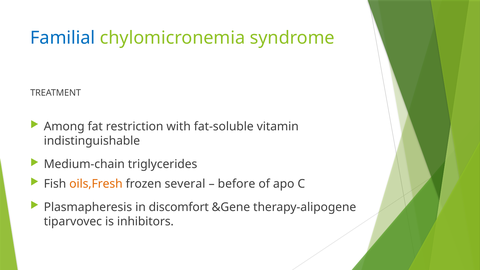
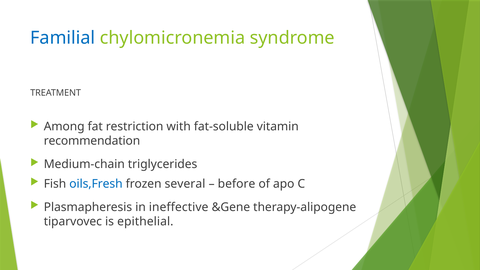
indistinguishable: indistinguishable -> recommendation
oils,Fresh colour: orange -> blue
discomfort: discomfort -> ineffective
inhibitors: inhibitors -> epithelial
